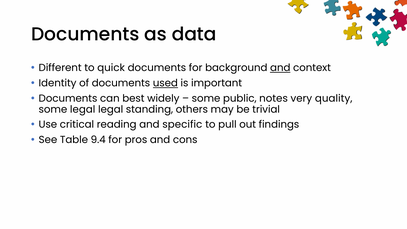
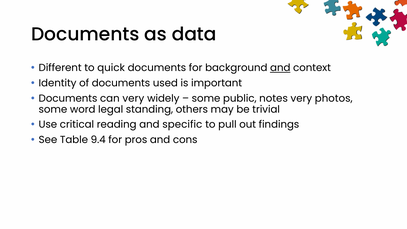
used underline: present -> none
can best: best -> very
quality: quality -> photos
some legal: legal -> word
